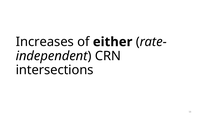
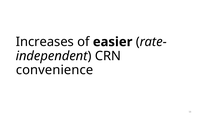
either: either -> easier
intersections: intersections -> convenience
